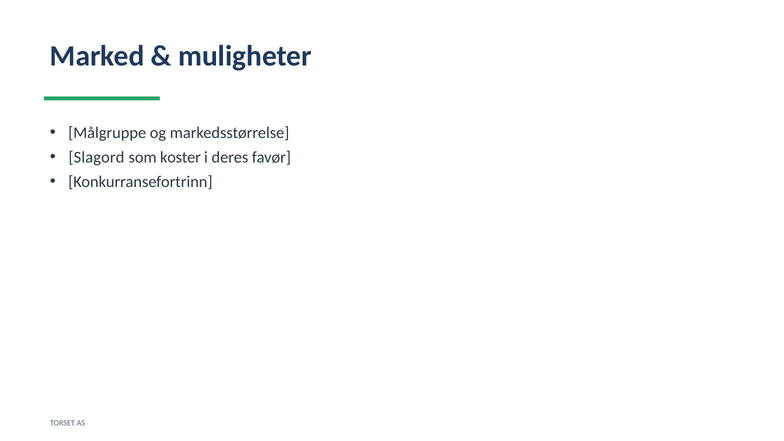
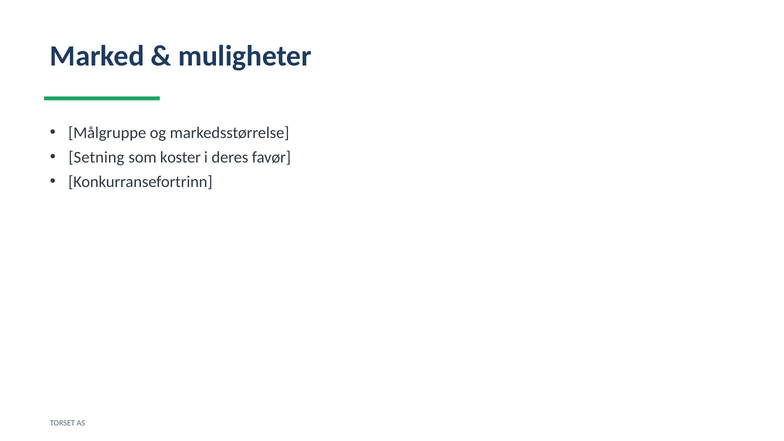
Slagord: Slagord -> Setning
